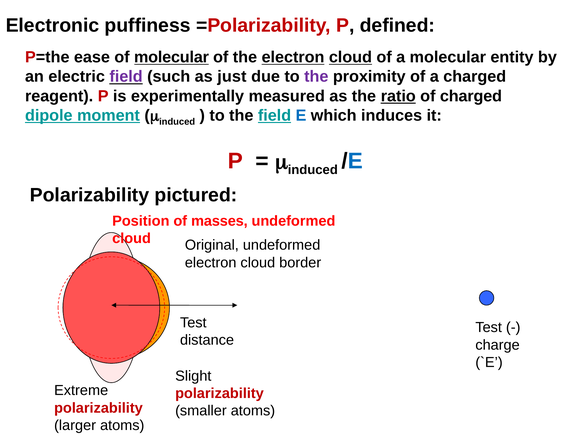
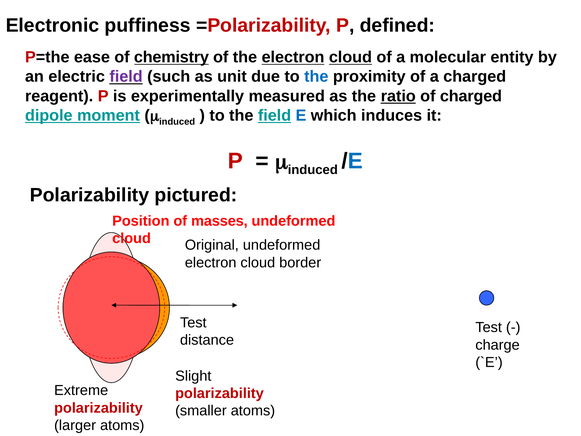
of molecular: molecular -> chemistry
just: just -> unit
the at (316, 77) colour: purple -> blue
